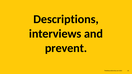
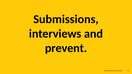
Descriptions: Descriptions -> Submissions
